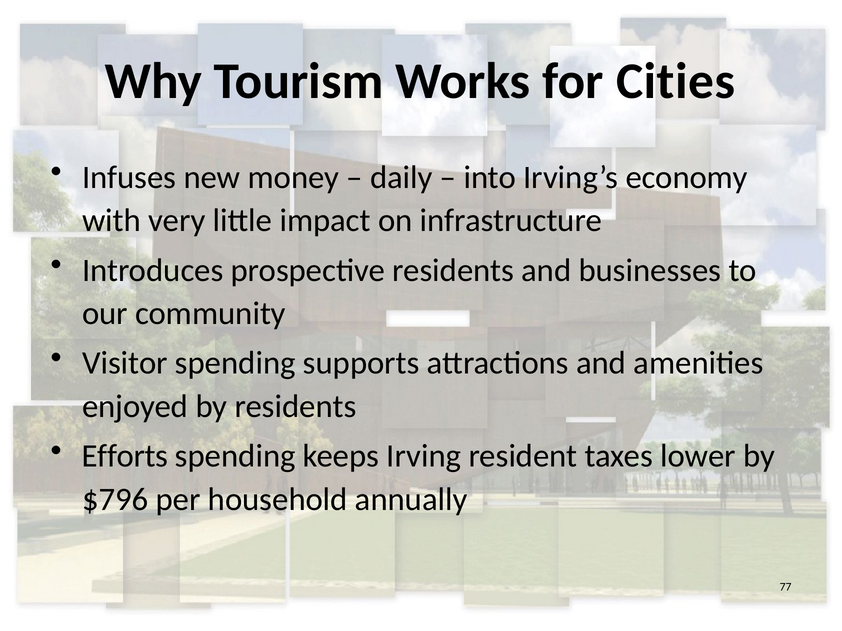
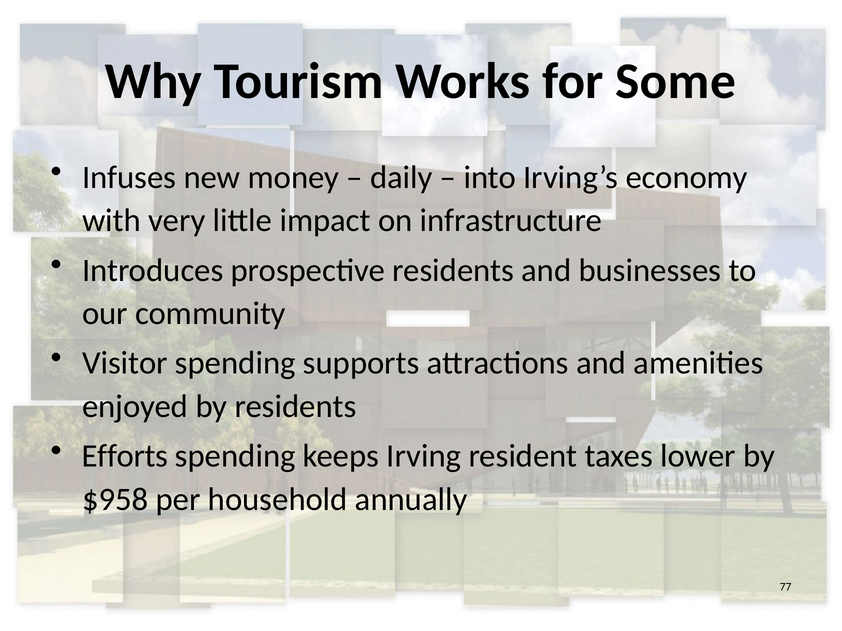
Cities: Cities -> Some
$796: $796 -> $958
